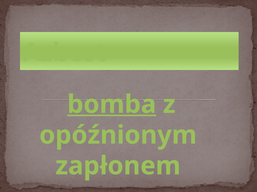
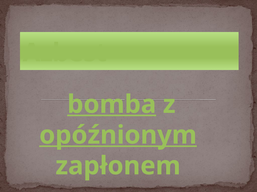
opóźnionym underline: none -> present
